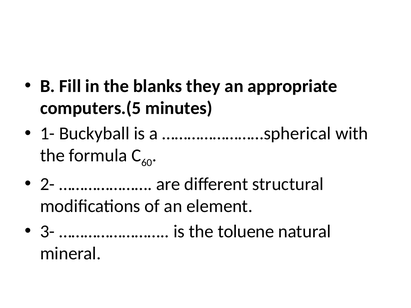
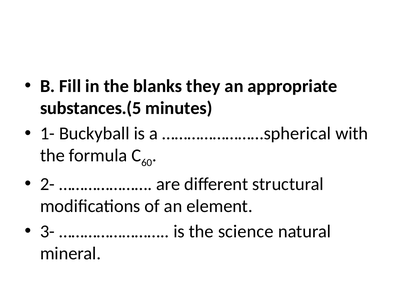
computers.(5: computers.(5 -> substances.(5
toluene: toluene -> science
